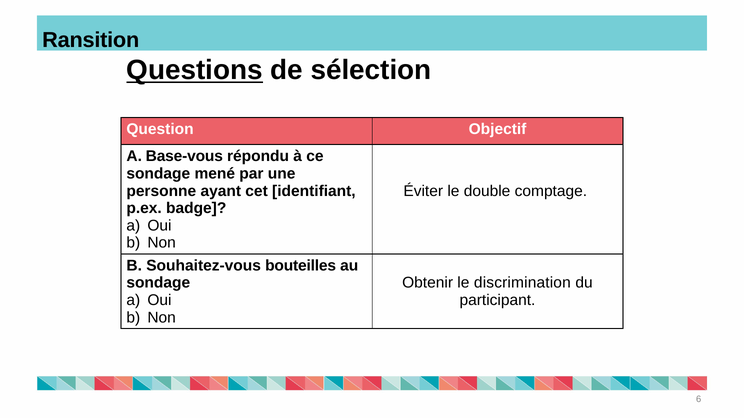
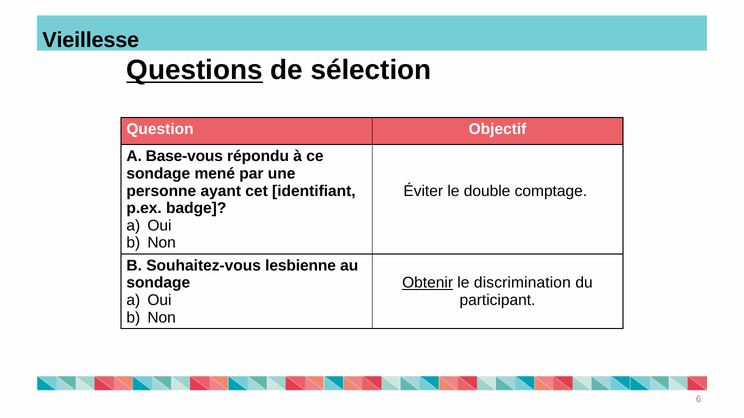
Ransition: Ransition -> Vieillesse
bouteilles: bouteilles -> lesbienne
Obtenir underline: none -> present
